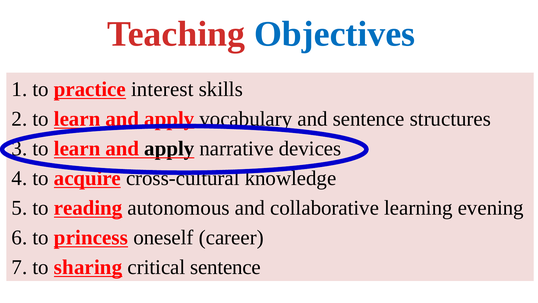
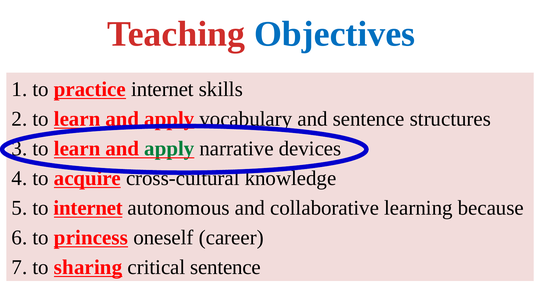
practice interest: interest -> internet
apply at (169, 148) colour: black -> green
to reading: reading -> internet
evening: evening -> because
